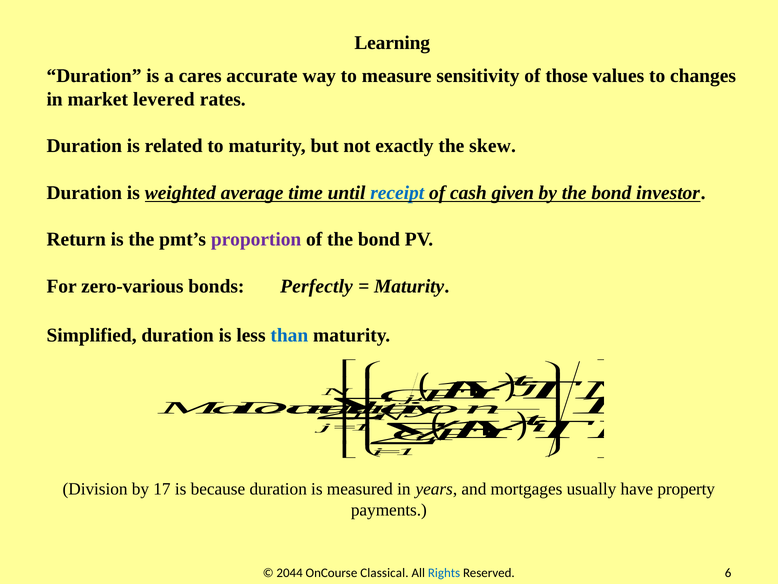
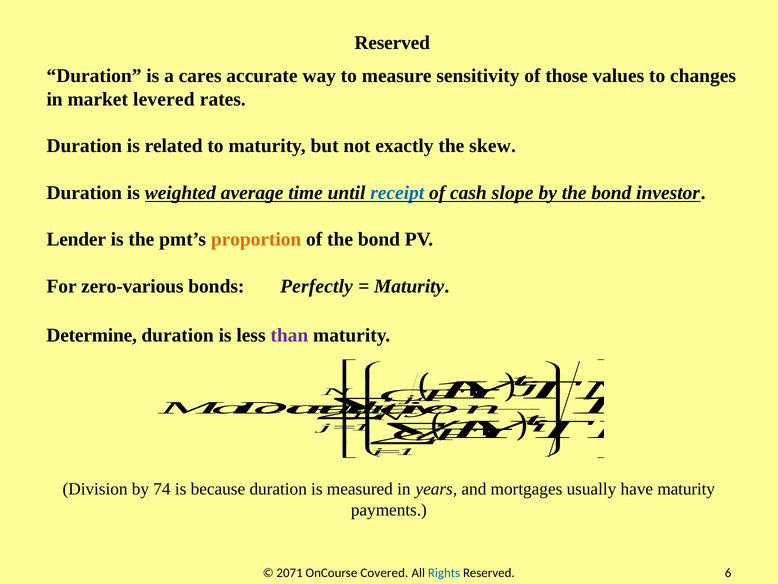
Learning at (392, 43): Learning -> Reserved
given: given -> slope
Return: Return -> Lender
proportion colour: purple -> orange
Simplified: Simplified -> Determine
than colour: blue -> purple
17: 17 -> 74
have property: property -> maturity
2044: 2044 -> 2071
Classical: Classical -> Covered
